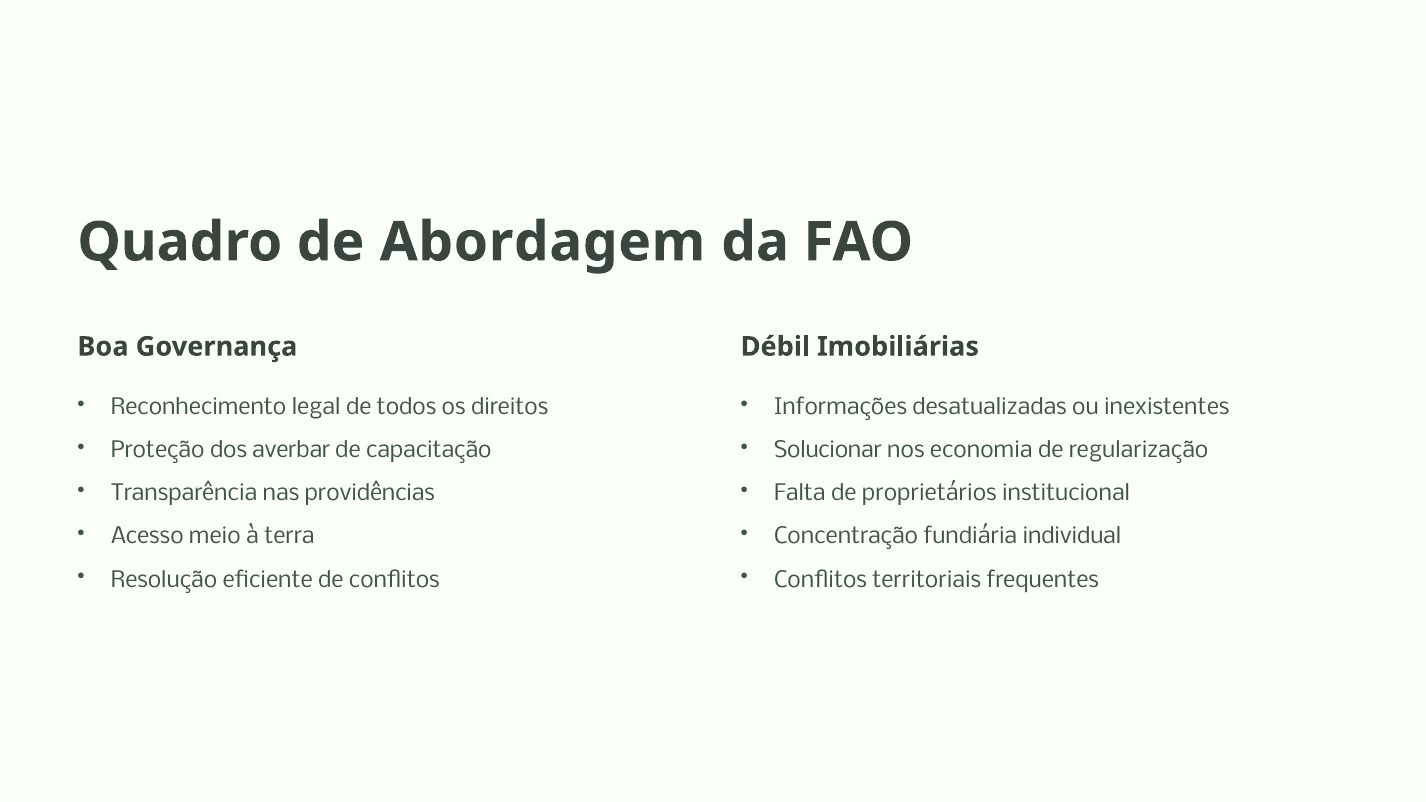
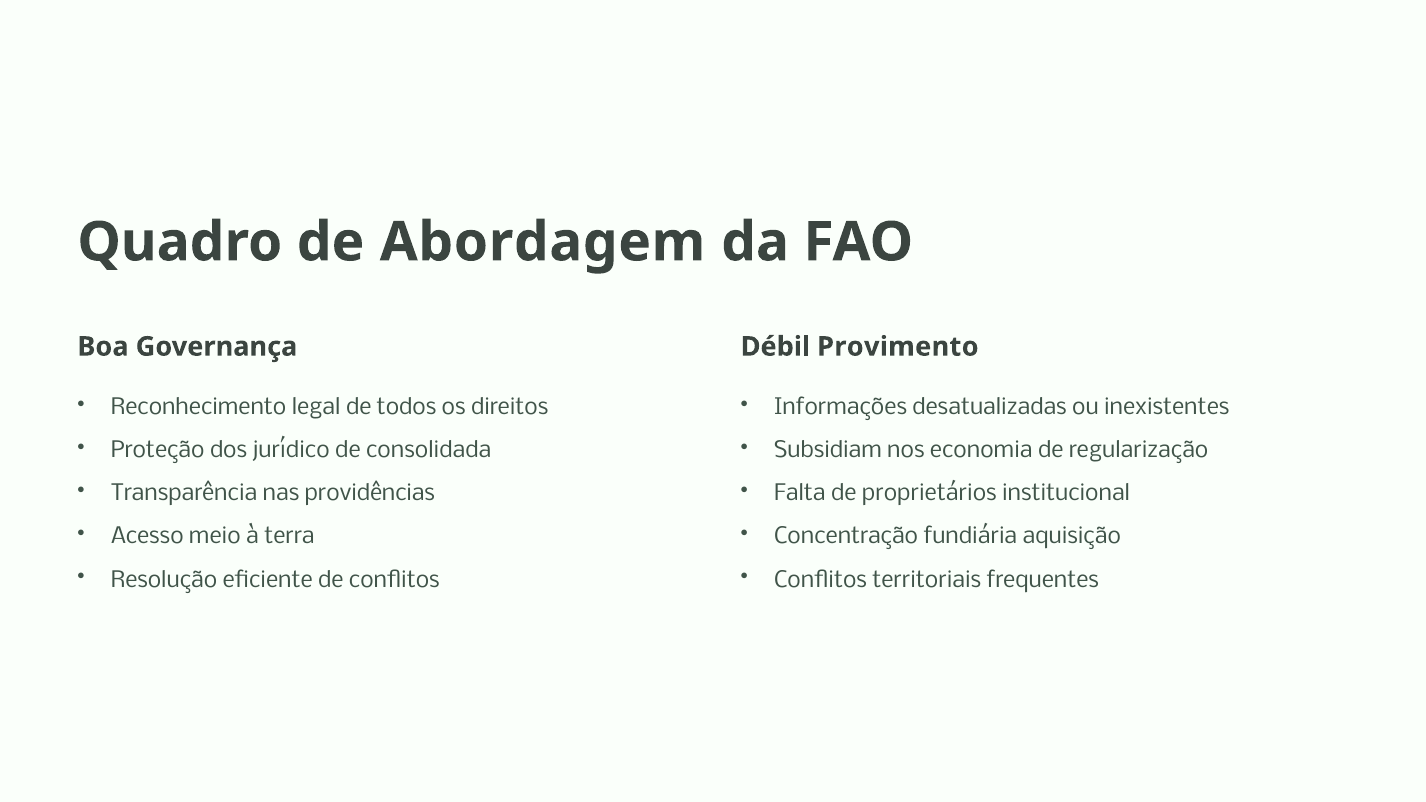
Imobiliárias: Imobiliárias -> Provimento
averbar: averbar -> jurídico
capacitação: capacitação -> consolidada
Solucionar: Solucionar -> Subsidiam
individual: individual -> aquisição
